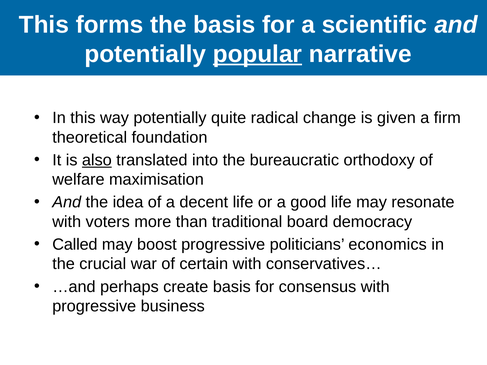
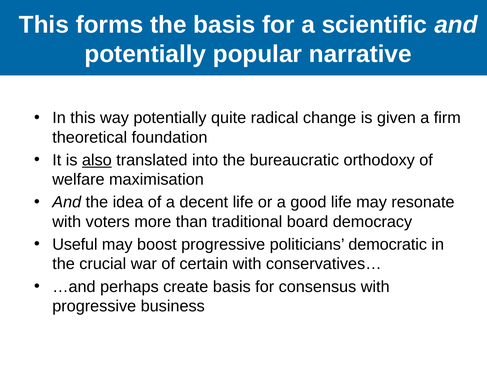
popular underline: present -> none
Called: Called -> Useful
economics: economics -> democratic
